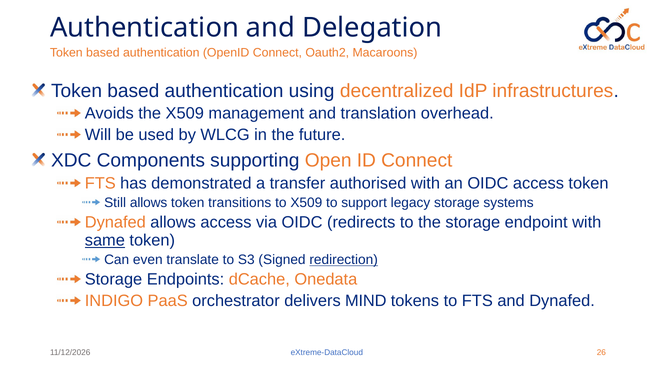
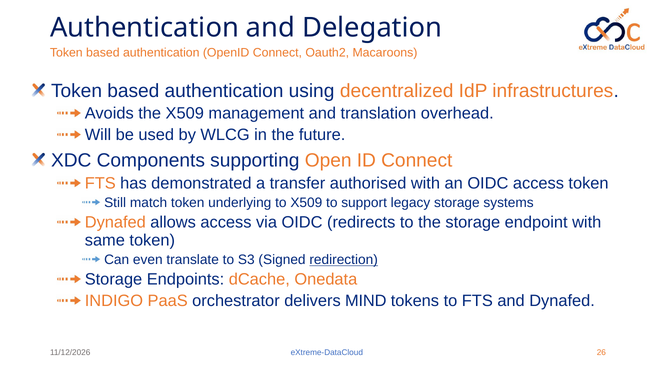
Still allows: allows -> match
transitions: transitions -> underlying
same underline: present -> none
